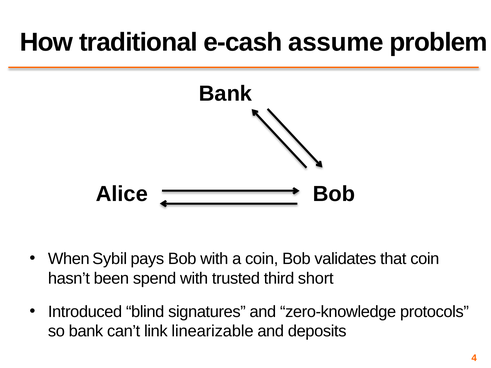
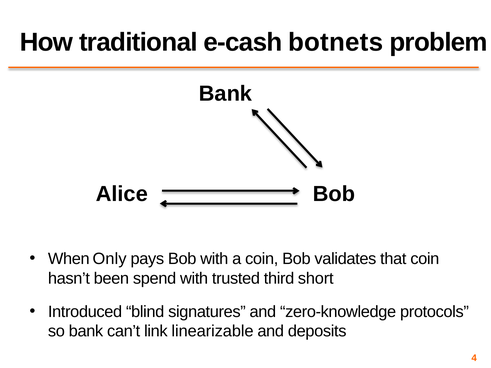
assume: assume -> botnets
Sybil: Sybil -> Only
